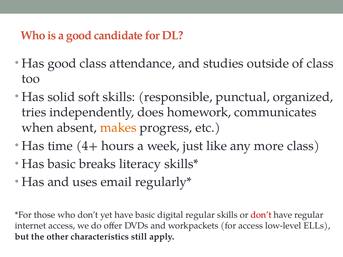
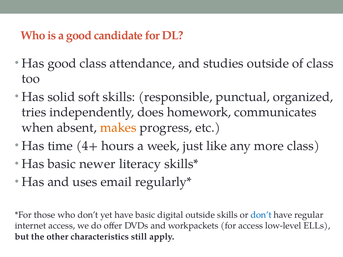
breaks: breaks -> newer
digital regular: regular -> outside
don’t at (261, 215) colour: red -> blue
